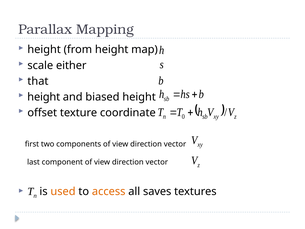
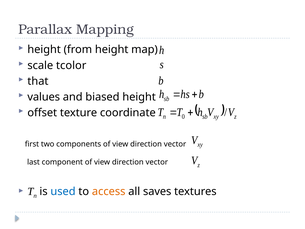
either: either -> tcolor
height at (44, 97): height -> values
used colour: orange -> blue
